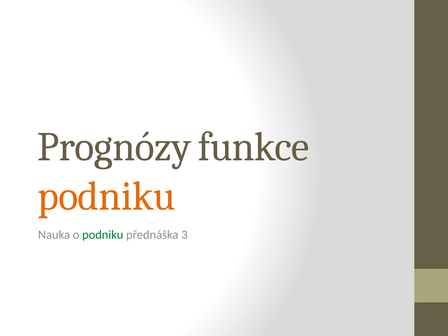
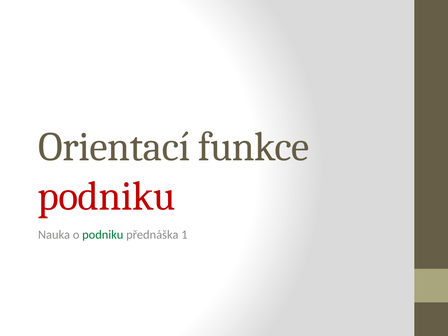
Prognózy: Prognózy -> Orientací
podniku at (107, 196) colour: orange -> red
3: 3 -> 1
